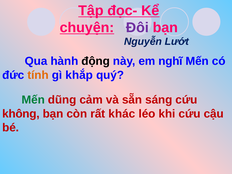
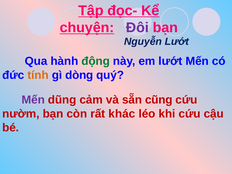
động colour: black -> green
em nghĩ: nghĩ -> lướt
khắp: khắp -> dòng
Mến at (33, 100) colour: green -> purple
sáng: sáng -> cũng
không: không -> nườm
